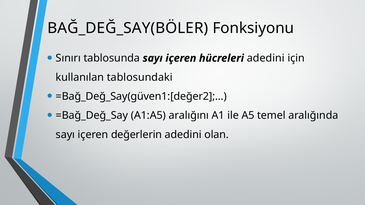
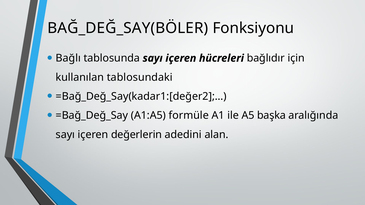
Sınırı: Sınırı -> Bağlı
hücreleri adedini: adedini -> bağlıdır
=Bağ_Değ_Say(güven1:[değer2];…: =Bağ_Değ_Say(güven1:[değer2];… -> =Bağ_Değ_Say(kadar1:[değer2];…
aralığını: aralığını -> formüle
temel: temel -> başka
olan: olan -> alan
